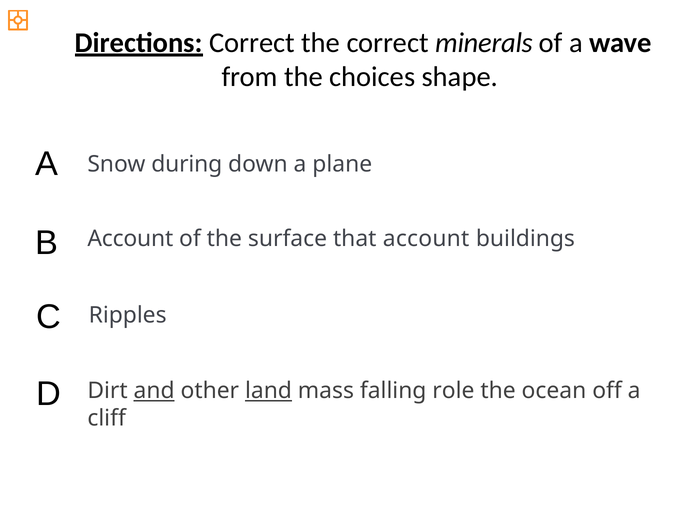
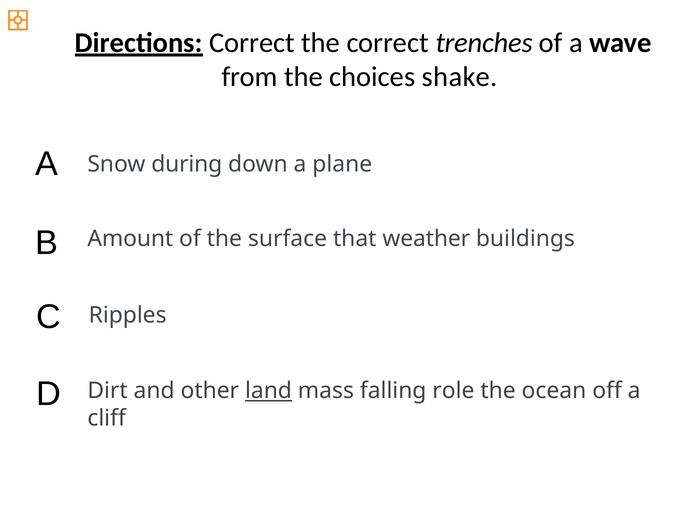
minerals: minerals -> trenches
shape: shape -> shake
Account at (130, 239): Account -> Amount
that account: account -> weather
and underline: present -> none
